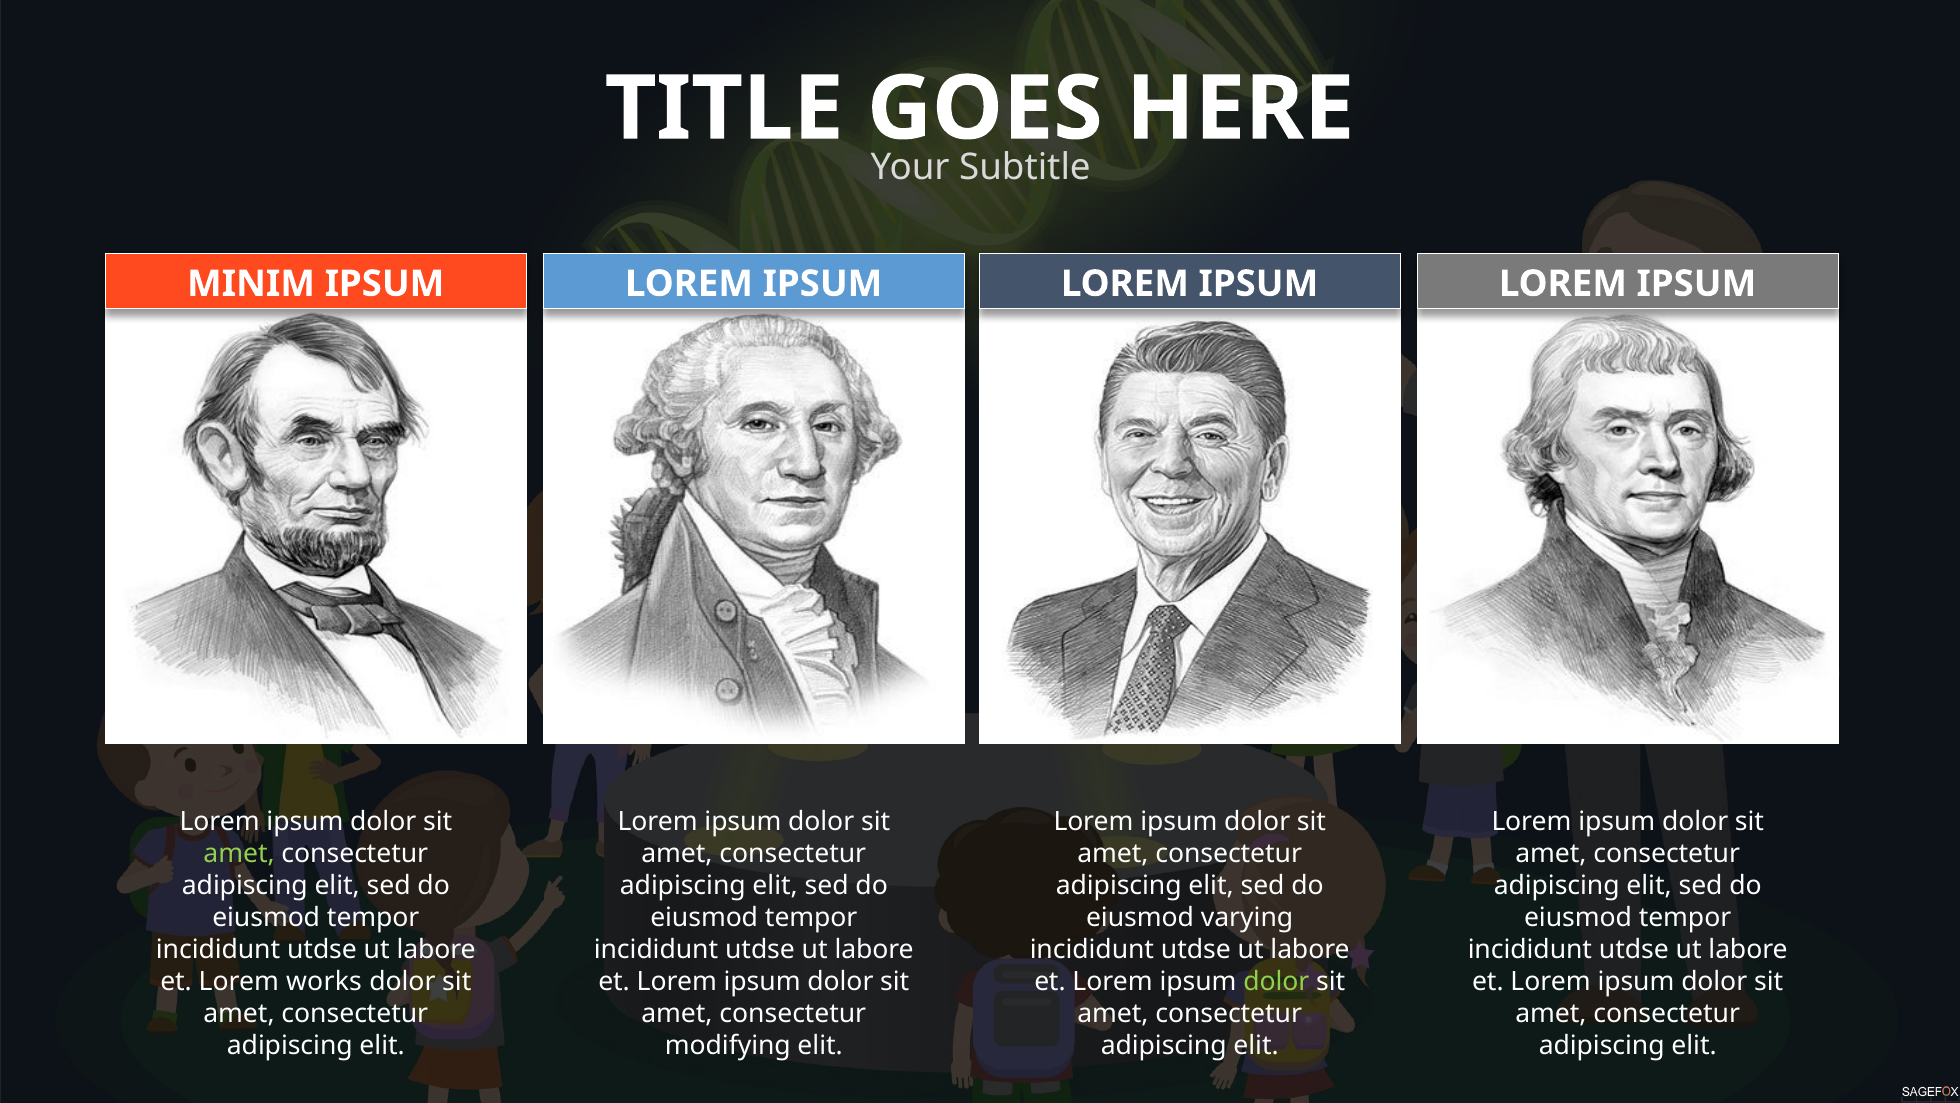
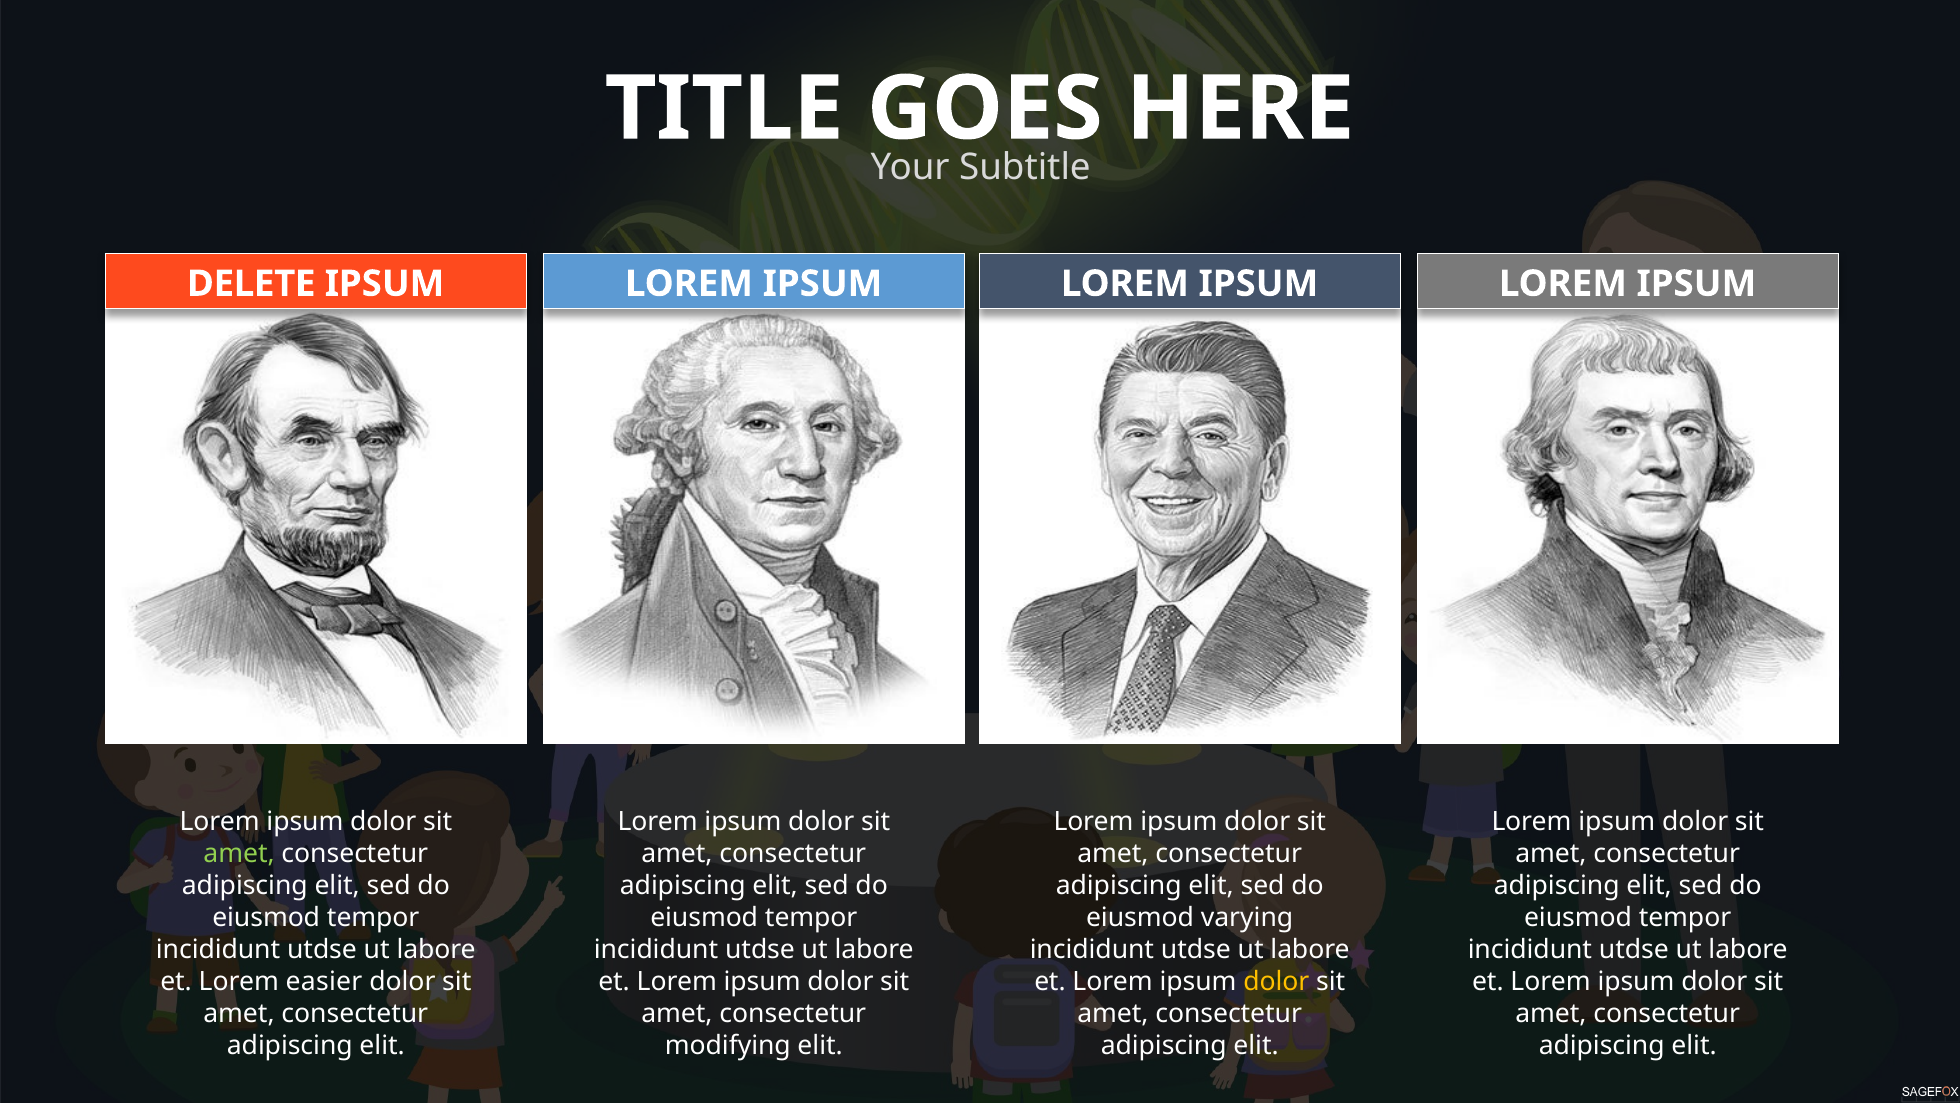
MINIM: MINIM -> DELETE
works: works -> easier
dolor at (1276, 981) colour: light green -> yellow
